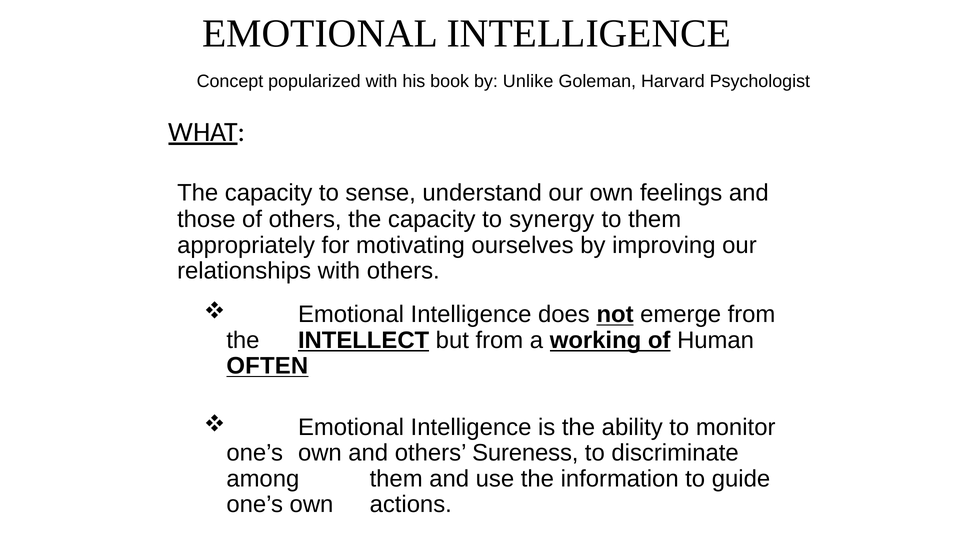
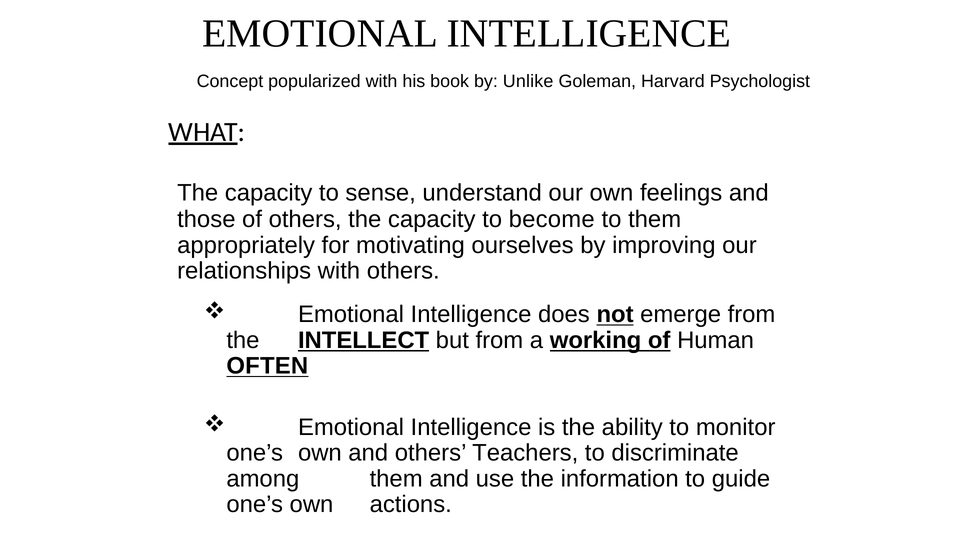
synergy: synergy -> become
Sureness: Sureness -> Teachers
